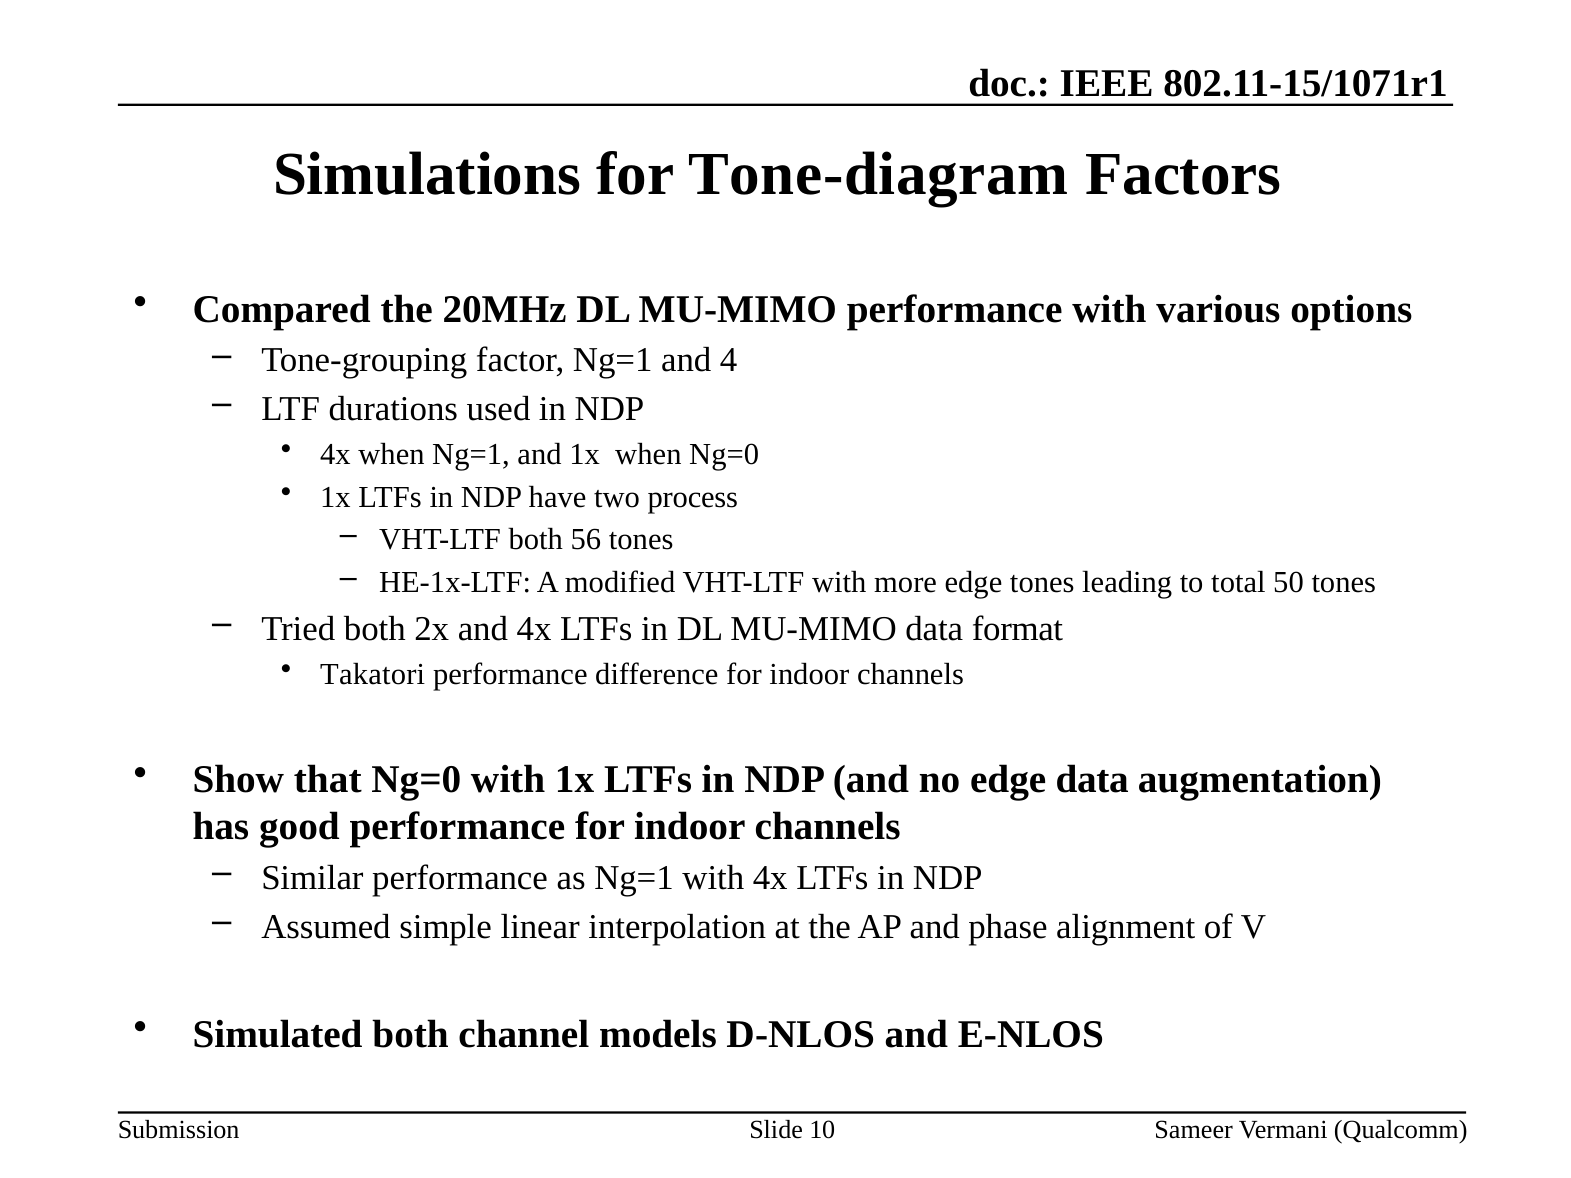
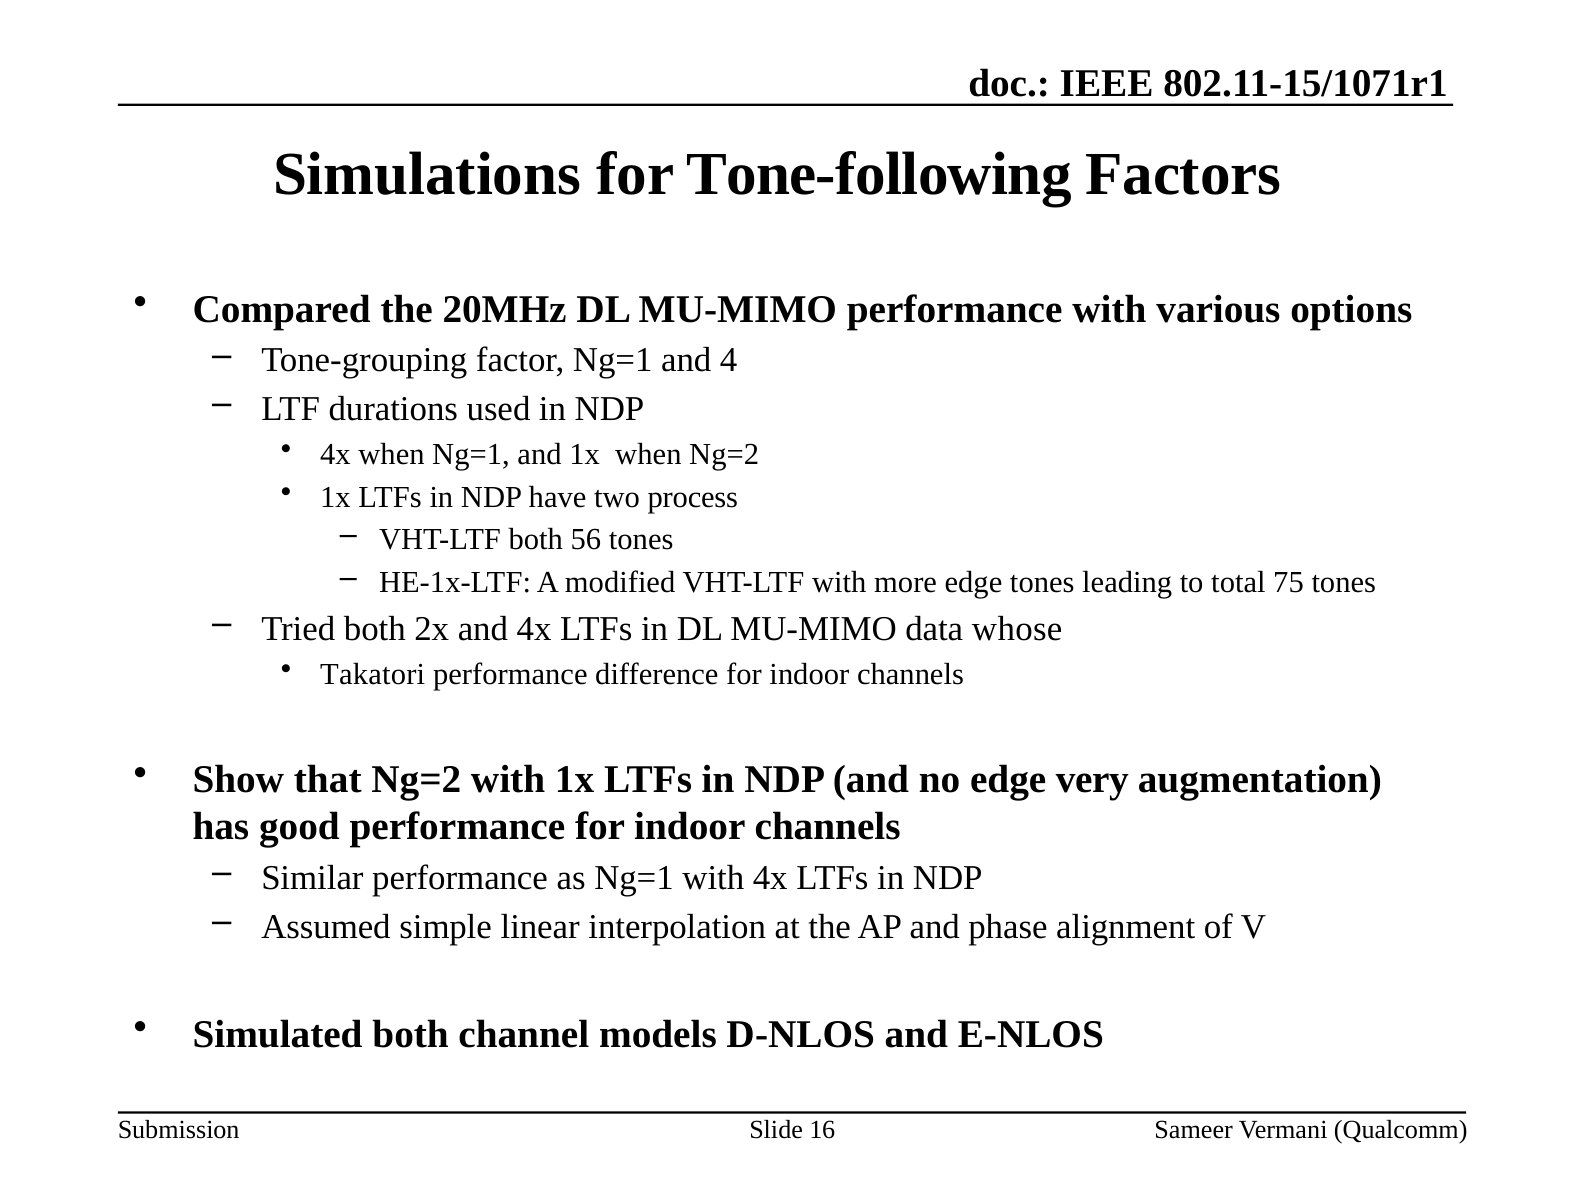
Tone-diagram: Tone-diagram -> Tone-following
when Ng=0: Ng=0 -> Ng=2
50: 50 -> 75
format: format -> whose
that Ng=0: Ng=0 -> Ng=2
edge data: data -> very
10: 10 -> 16
